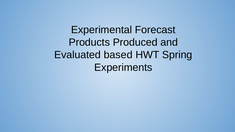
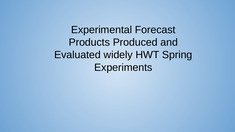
based: based -> widely
